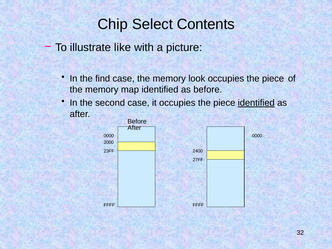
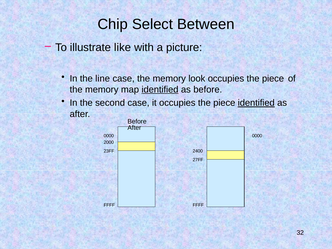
Contents: Contents -> Between
find: find -> line
identified at (160, 90) underline: none -> present
